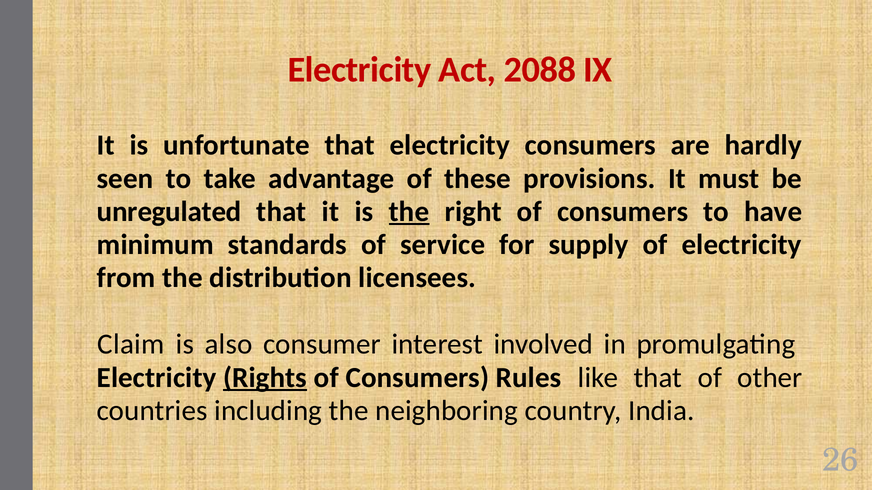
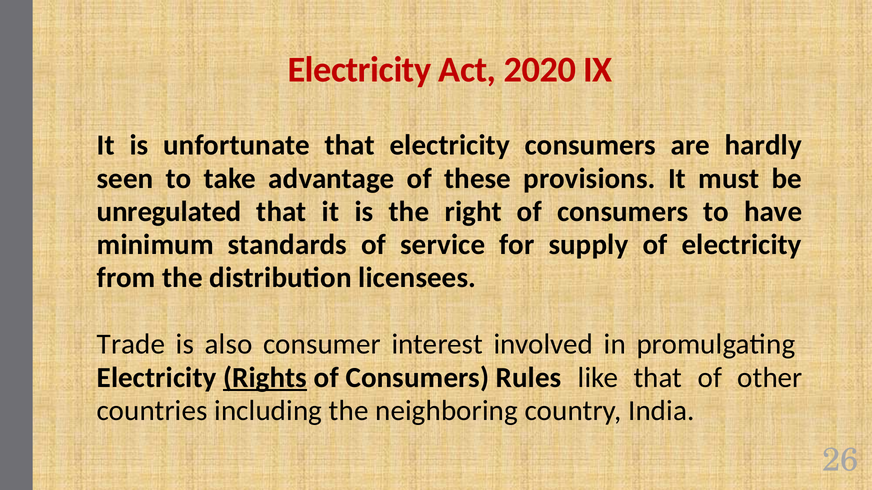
2088: 2088 -> 2020
the at (409, 212) underline: present -> none
Claim: Claim -> Trade
